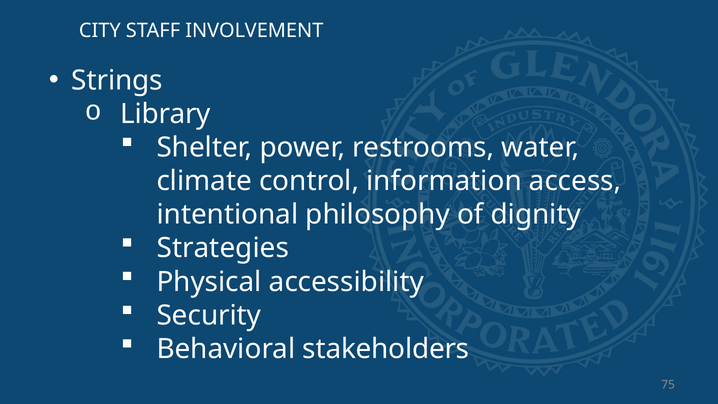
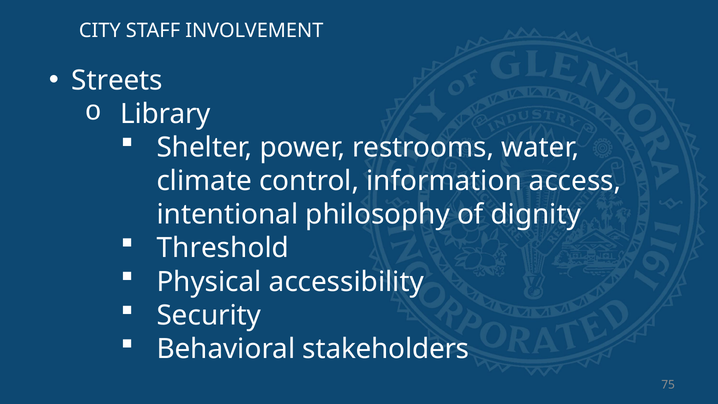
Strings: Strings -> Streets
Strategies: Strategies -> Threshold
